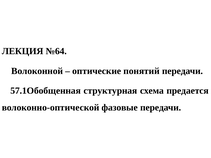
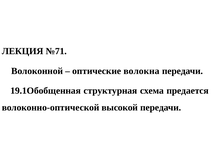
№64: №64 -> №71
понятий: понятий -> волокна
57.1Обобщенная: 57.1Обобщенная -> 19.1Обобщенная
фазовые: фазовые -> высокой
